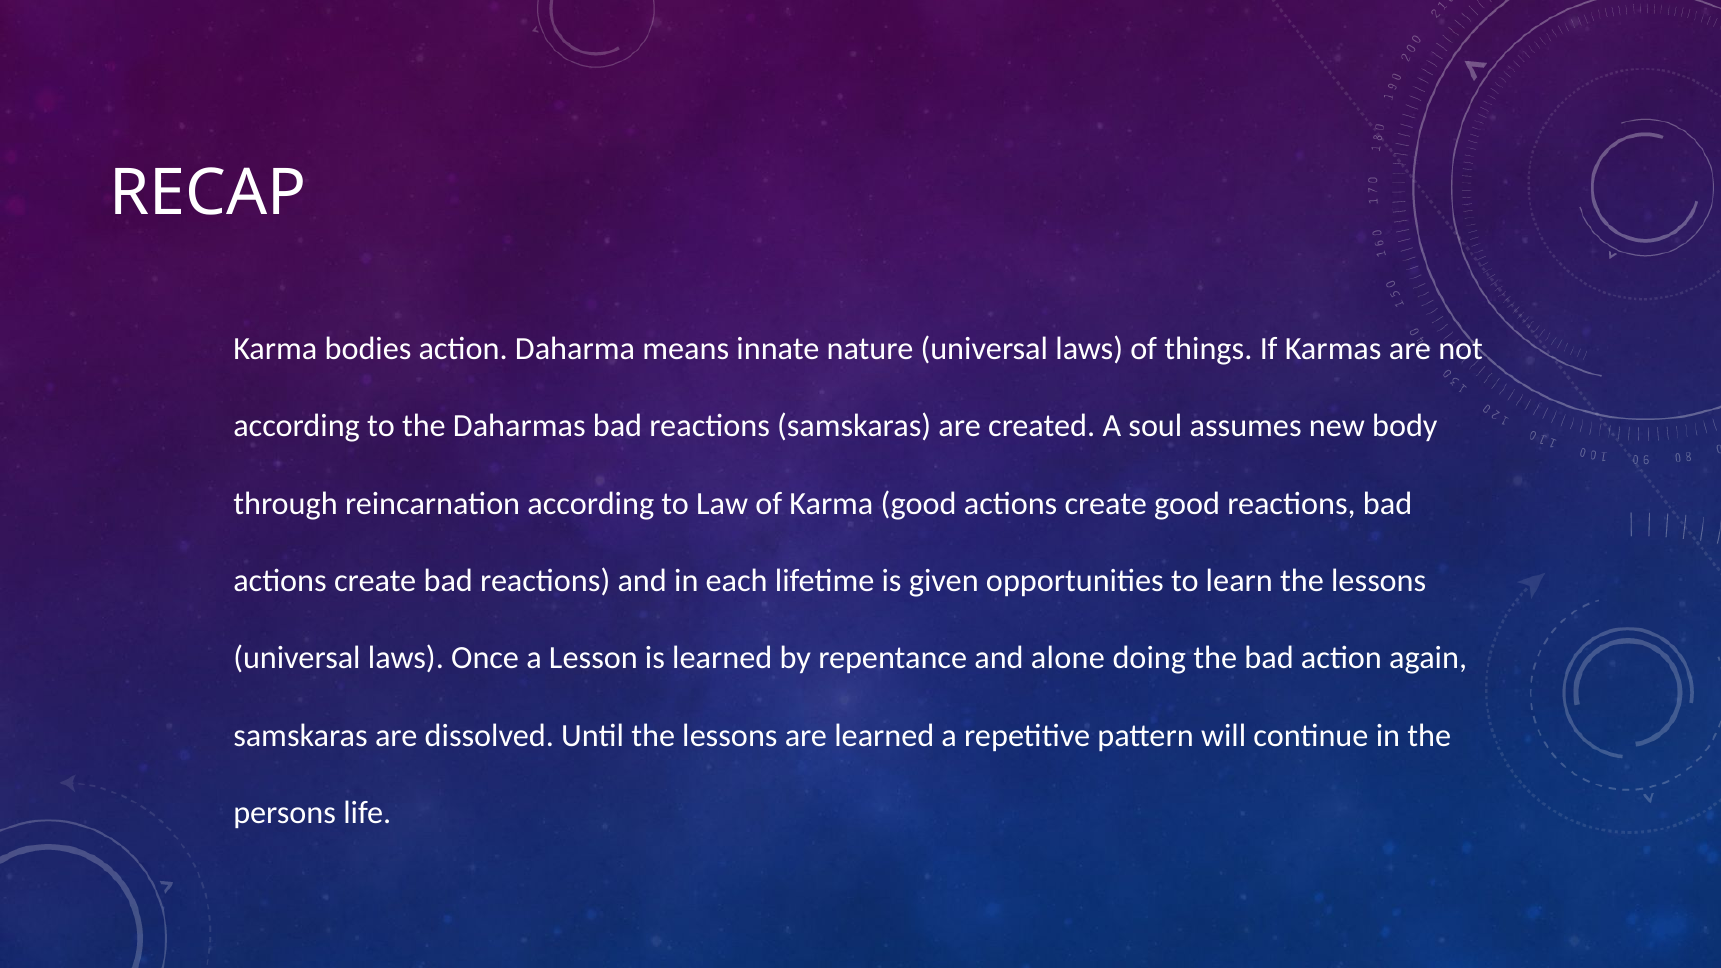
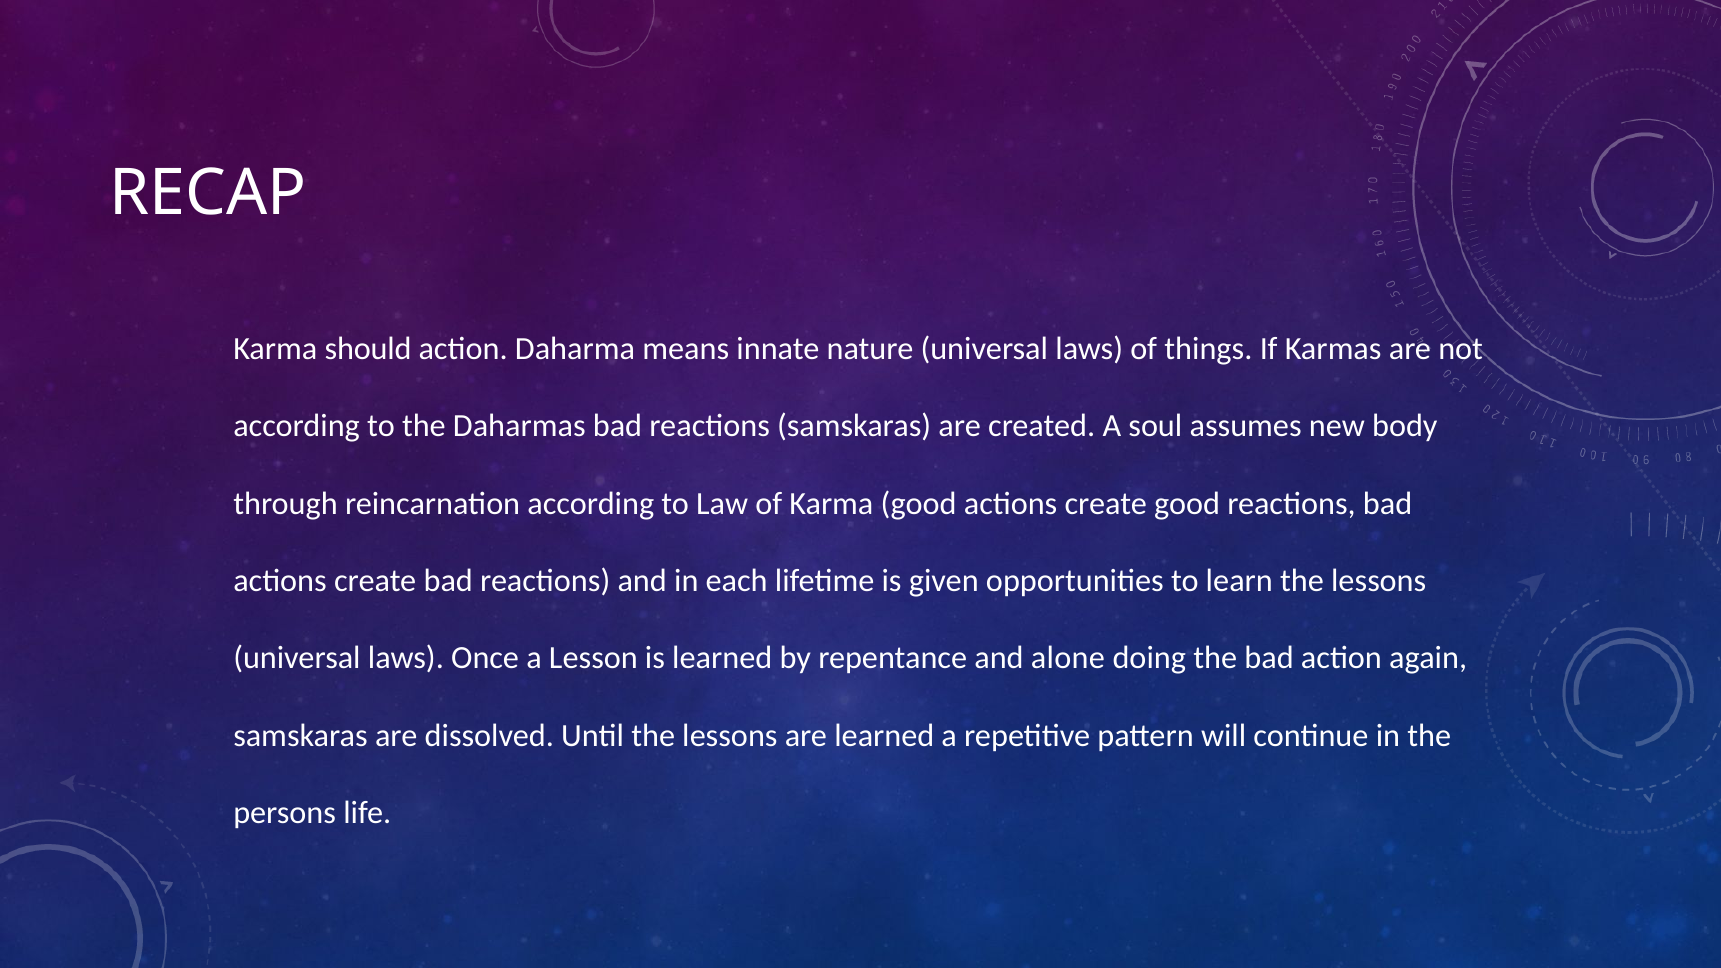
bodies: bodies -> should
